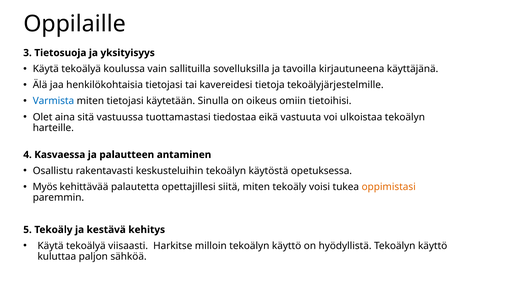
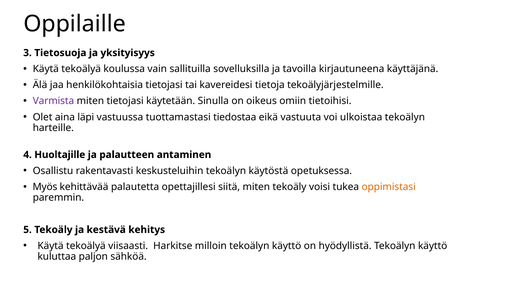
Varmista colour: blue -> purple
sitä: sitä -> läpi
Kasvaessa: Kasvaessa -> Huoltajille
